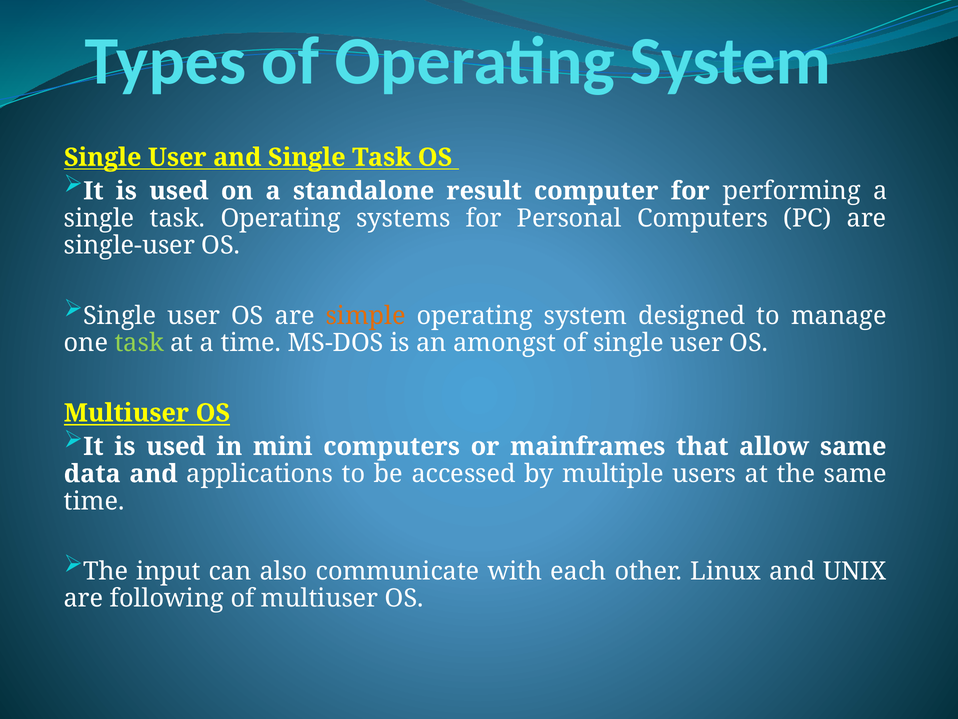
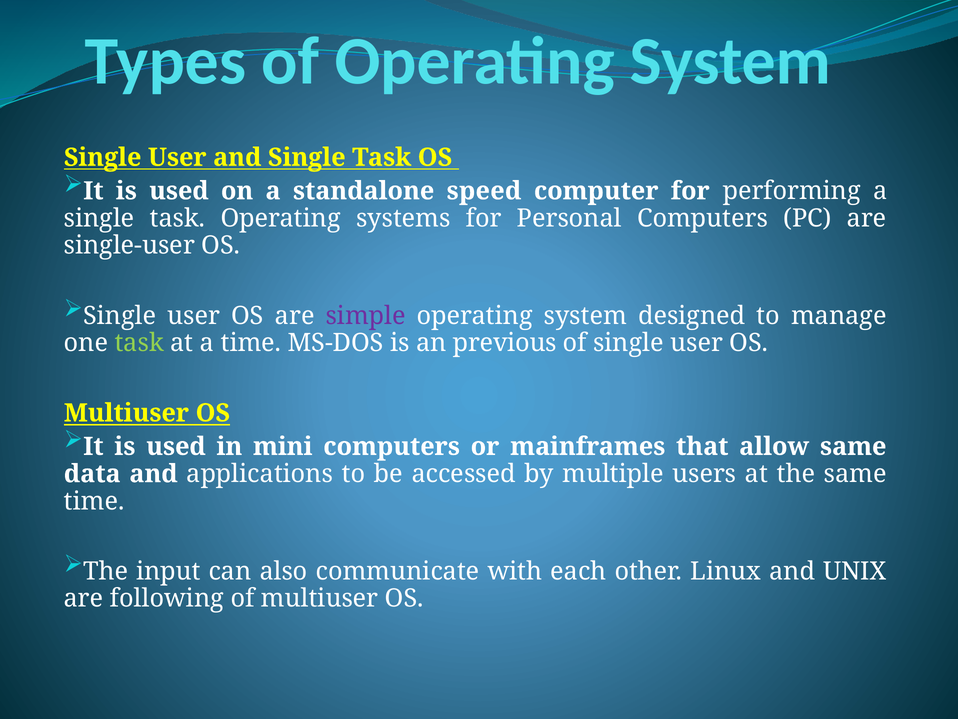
result: result -> speed
simple colour: orange -> purple
amongst: amongst -> previous
